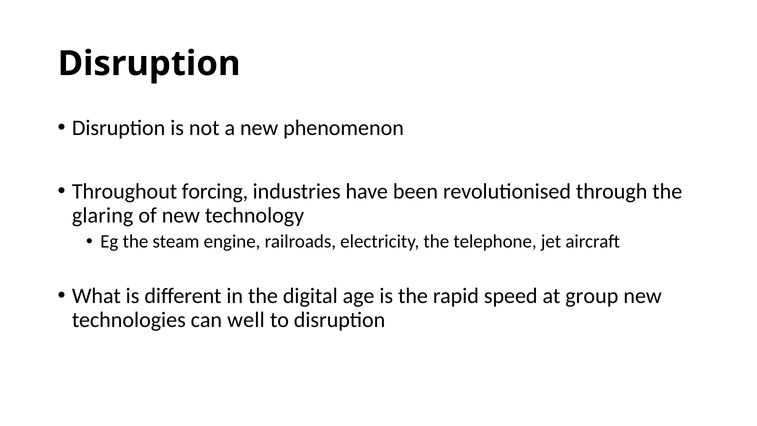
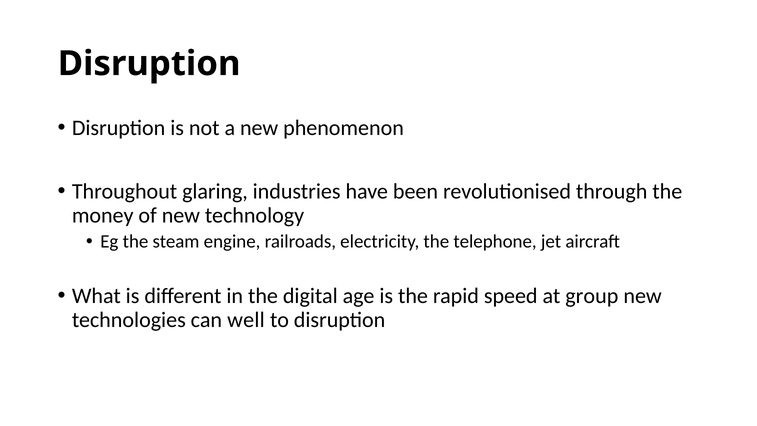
forcing: forcing -> glaring
glaring: glaring -> money
